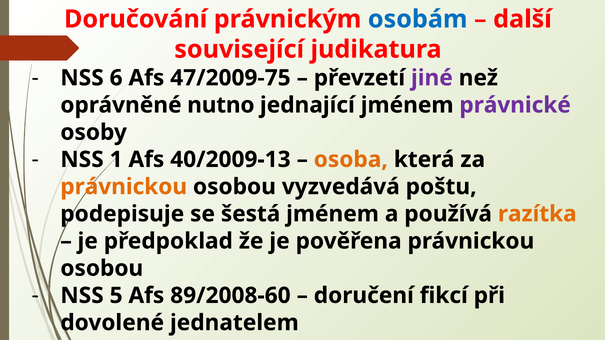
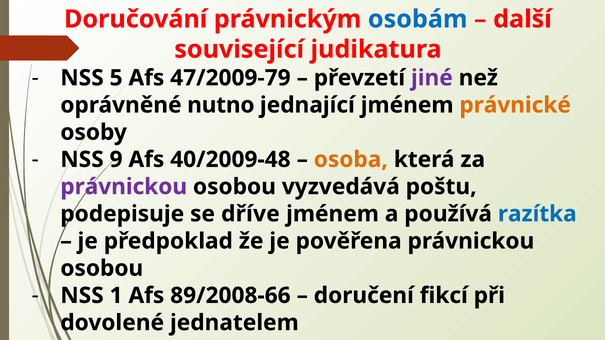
6: 6 -> 5
47/2009-75: 47/2009-75 -> 47/2009-79
právnické colour: purple -> orange
1: 1 -> 9
40/2009-13: 40/2009-13 -> 40/2009-48
právnickou at (124, 187) colour: orange -> purple
šestá: šestá -> dříve
razítka colour: orange -> blue
5: 5 -> 1
89/2008-60: 89/2008-60 -> 89/2008-66
